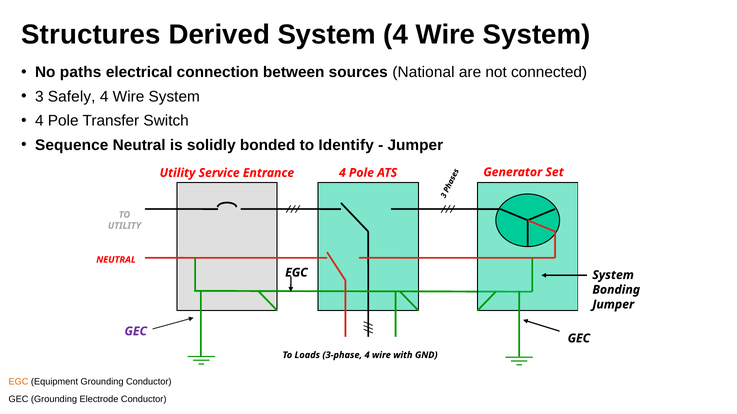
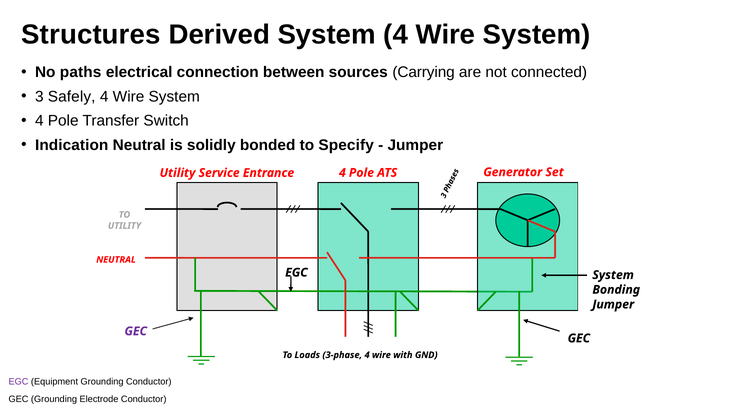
National: National -> Carrying
Sequence: Sequence -> Indication
Identify: Identify -> Specify
EGC at (19, 382) colour: orange -> purple
